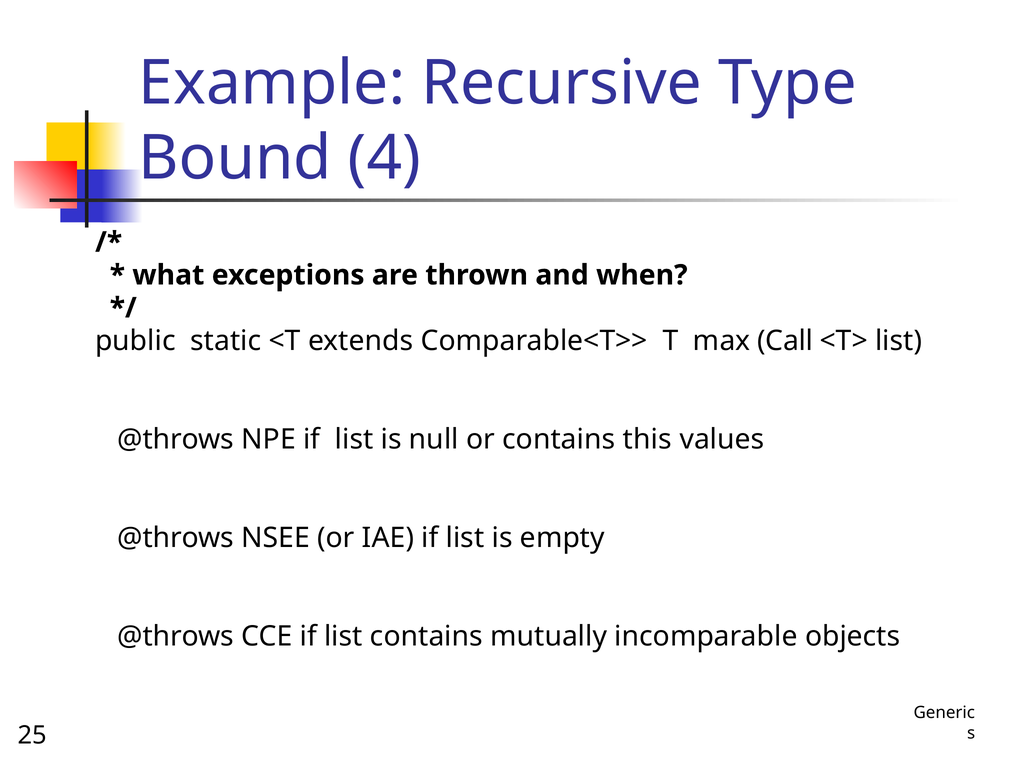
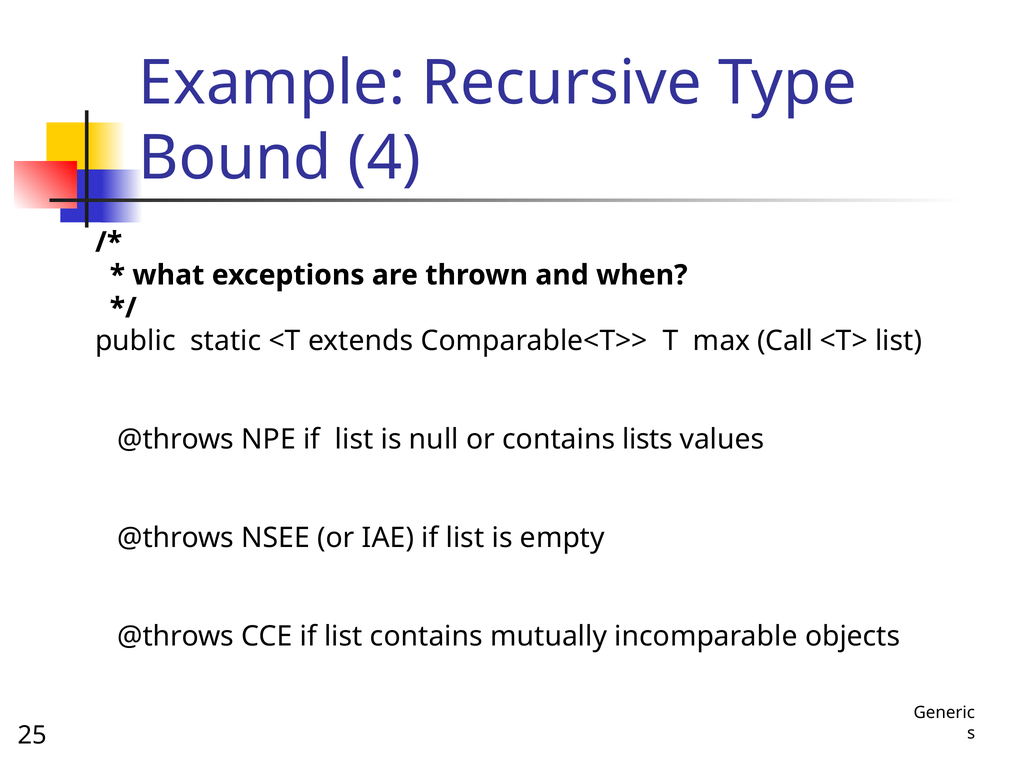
this: this -> lists
